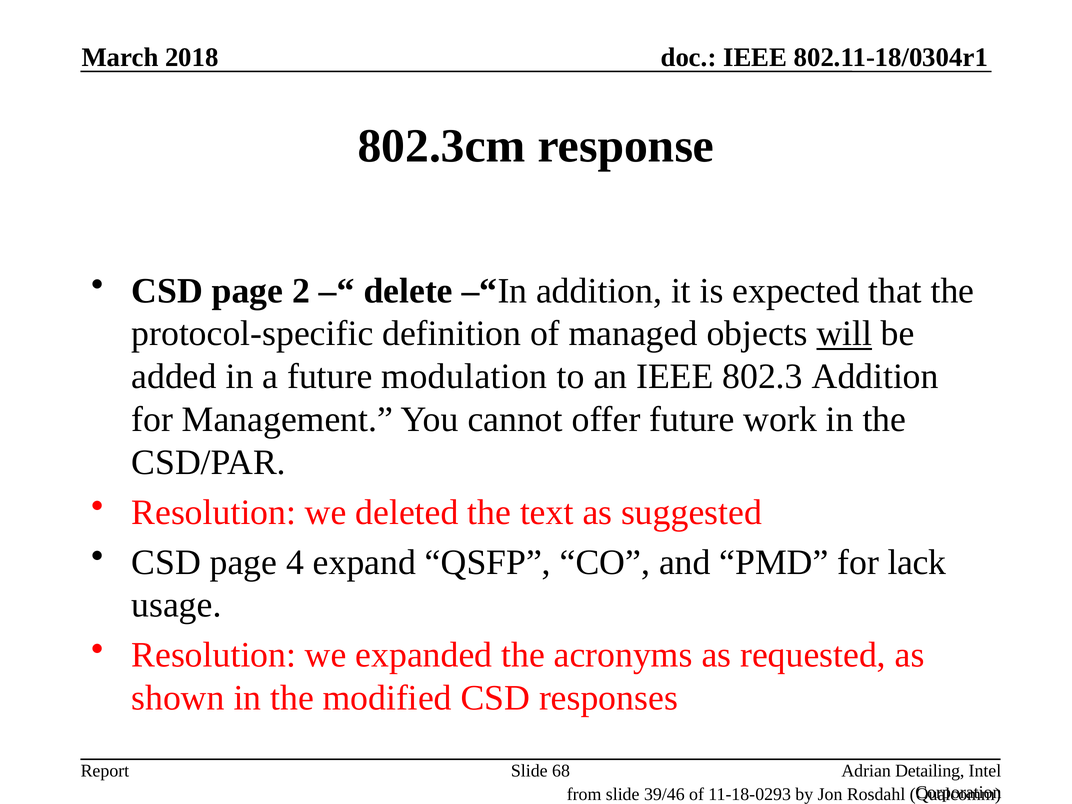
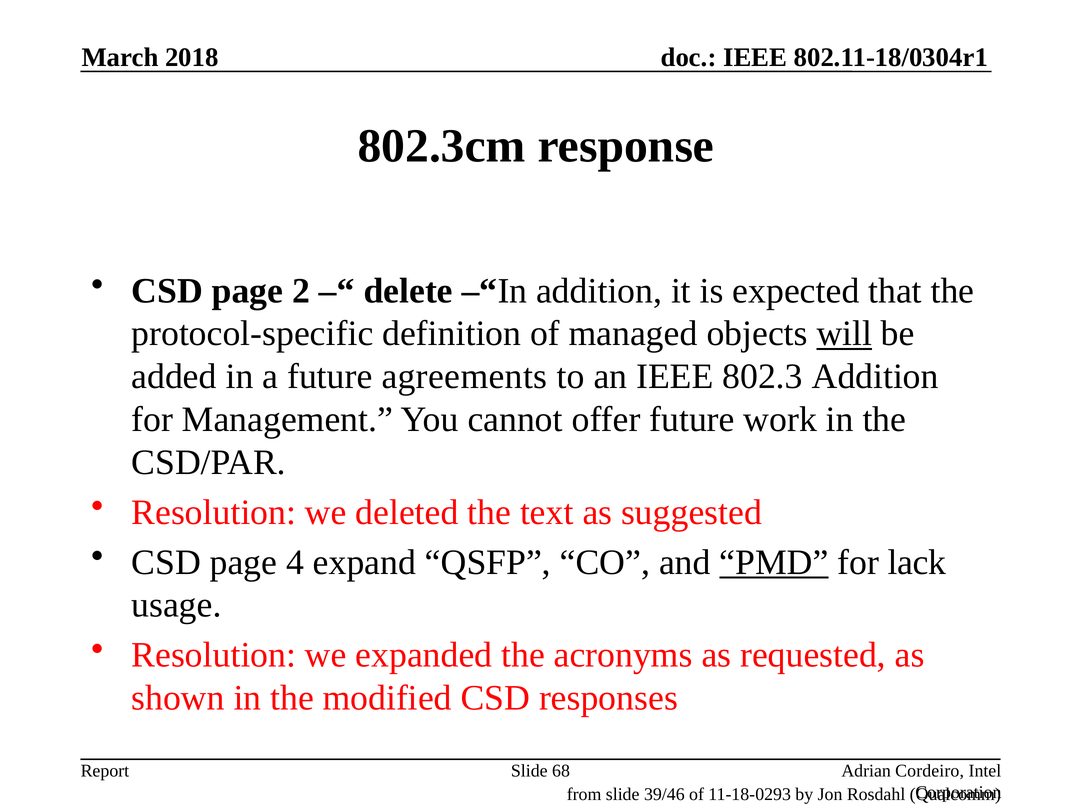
modulation: modulation -> agreements
PMD underline: none -> present
Detailing: Detailing -> Cordeiro
